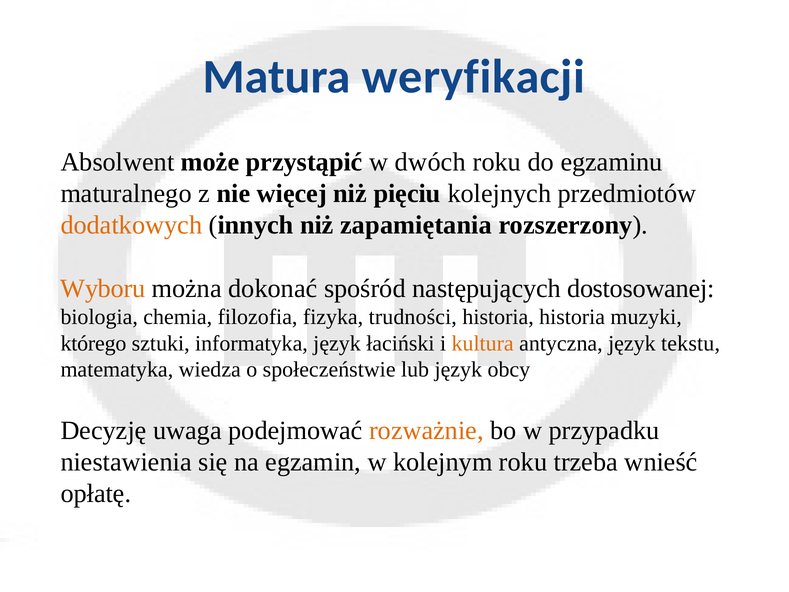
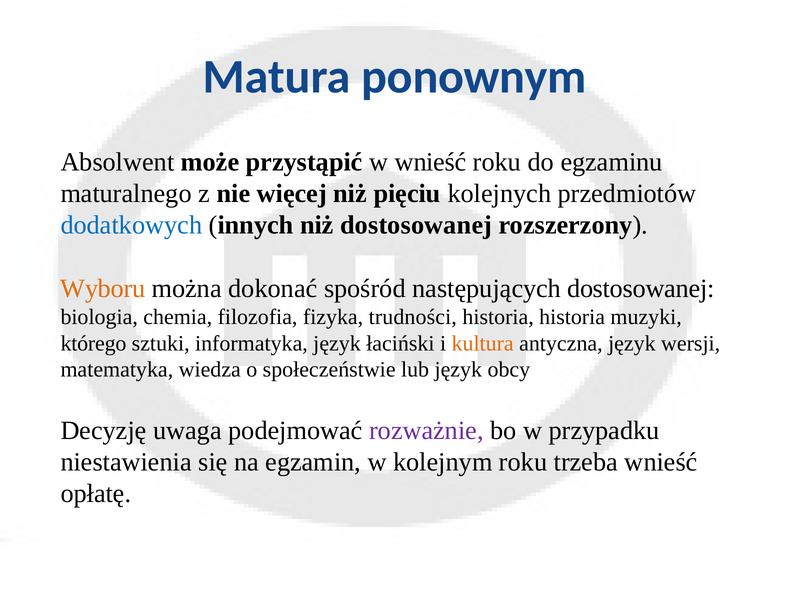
weryfikacji: weryfikacji -> ponownym
w dwóch: dwóch -> wnieść
dodatkowych colour: orange -> blue
niż zapamiętania: zapamiętania -> dostosowanej
tekstu: tekstu -> wersji
rozważnie colour: orange -> purple
